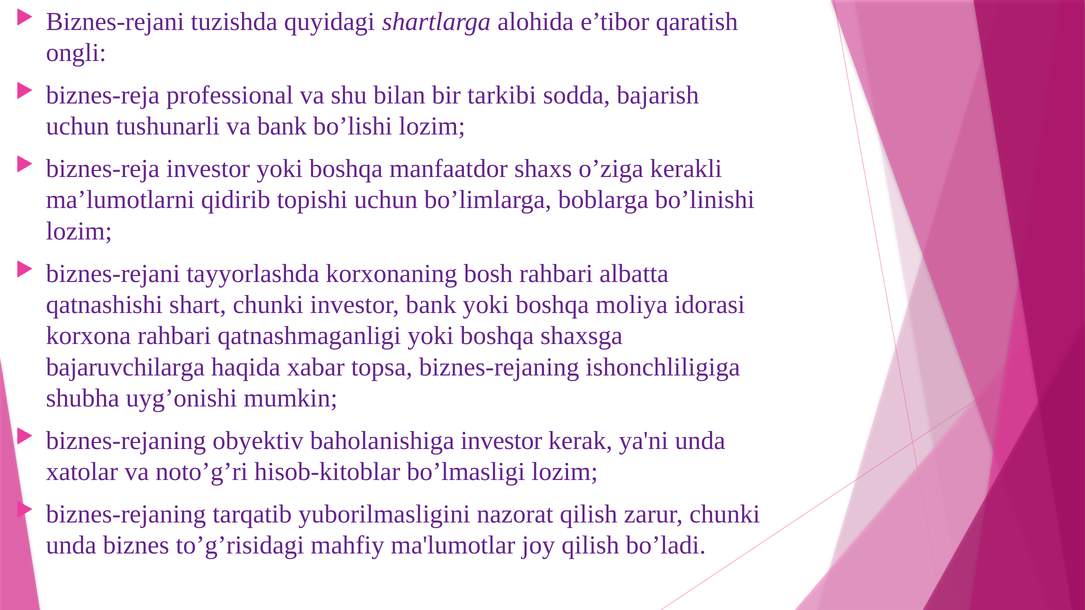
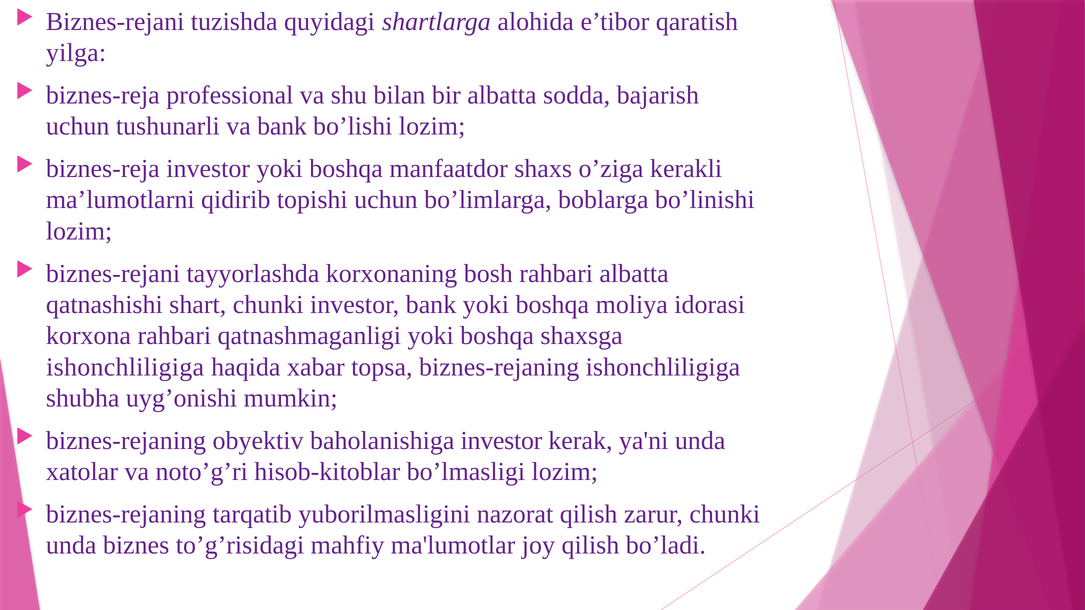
ongli: ongli -> yilga
bir tarkibi: tarkibi -> albatta
bajaruvchilarga at (125, 367): bajaruvchilarga -> ishonchliligiga
